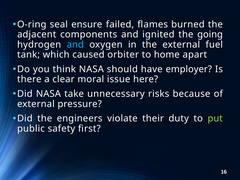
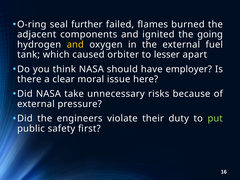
ensure: ensure -> further
and at (75, 45) colour: light blue -> yellow
home: home -> lesser
